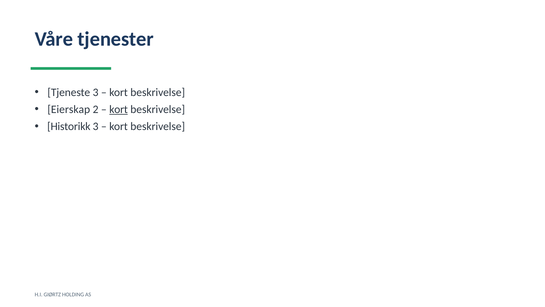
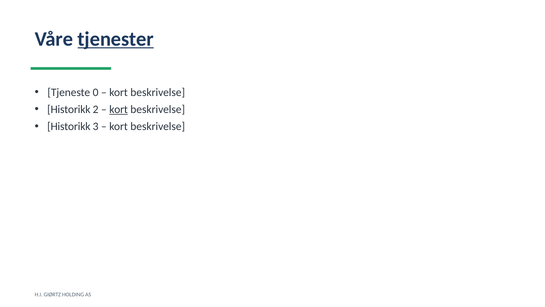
tjenester underline: none -> present
Tjeneste 3: 3 -> 0
Eierskap at (69, 109): Eierskap -> Historikk
